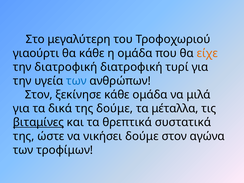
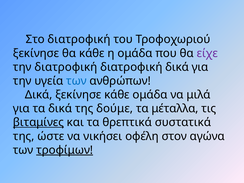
Στο μεγαλύτερη: μεγαλύτερη -> διατροφική
γιαούρτι at (36, 53): γιαούρτι -> ξεκίνησε
είχε colour: orange -> purple
διατροφική τυρί: τυρί -> δικά
Στον at (39, 95): Στον -> Δικά
νικήσει δούμε: δούμε -> οφέλη
τροφίμων underline: none -> present
